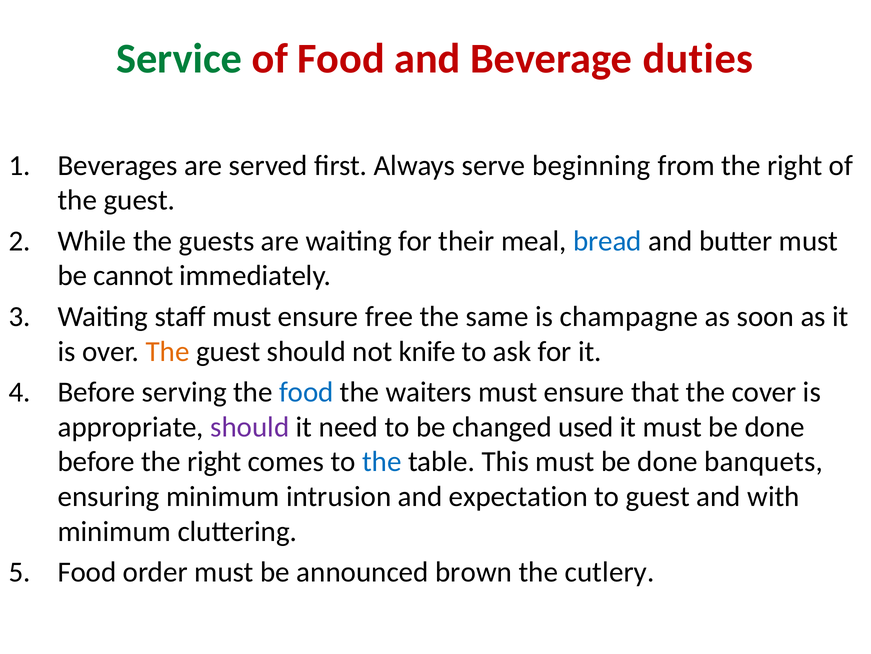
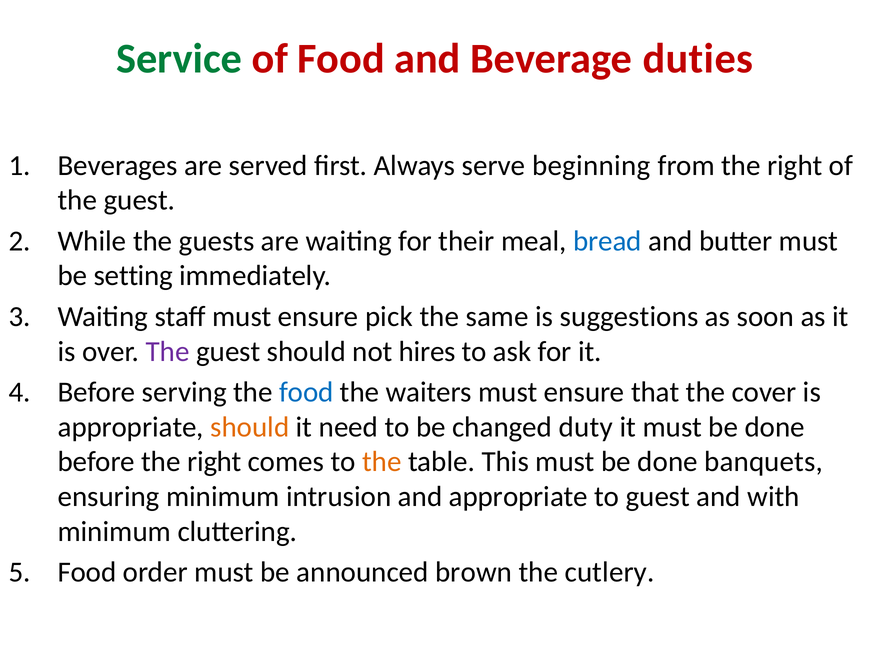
cannot: cannot -> setting
free: free -> pick
champagne: champagne -> suggestions
The at (168, 351) colour: orange -> purple
knife: knife -> hires
should at (250, 426) colour: purple -> orange
used: used -> duty
the at (382, 461) colour: blue -> orange
and expectation: expectation -> appropriate
